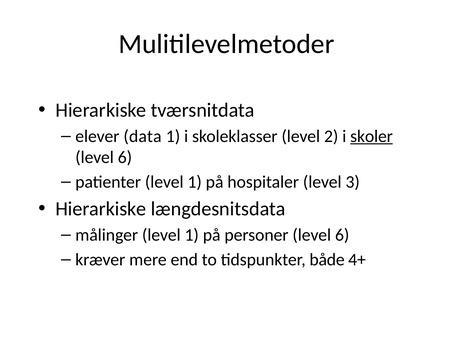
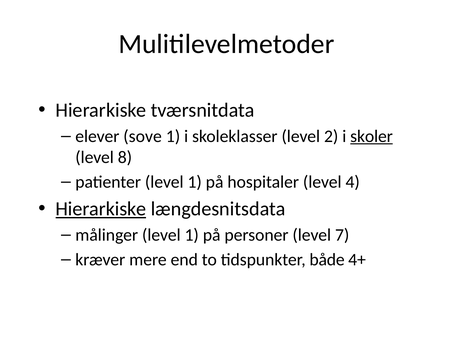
data: data -> sove
6 at (125, 157): 6 -> 8
3: 3 -> 4
Hierarkiske at (101, 209) underline: none -> present
personer level 6: 6 -> 7
